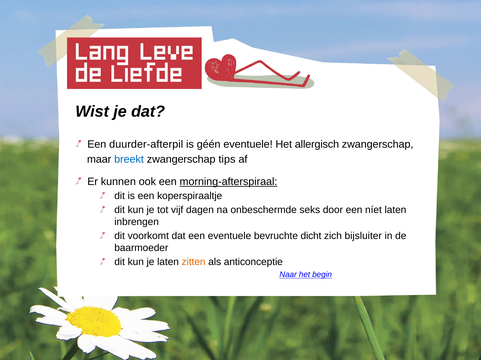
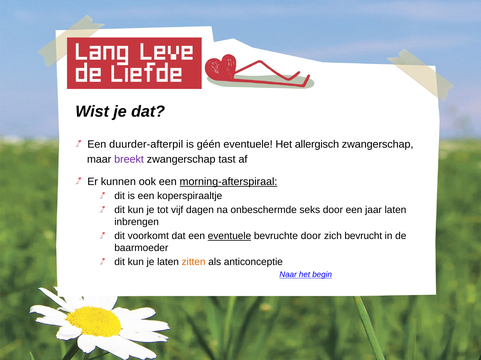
breekt colour: blue -> purple
tips: tips -> tast
níet: níet -> jaar
eventuele at (229, 236) underline: none -> present
bevruchte dicht: dicht -> door
bijsluiter: bijsluiter -> bevrucht
